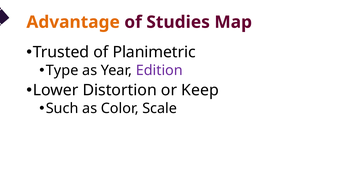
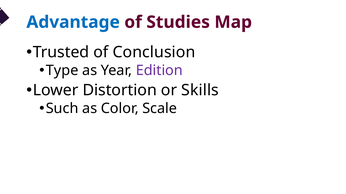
Advantage colour: orange -> blue
Planimetric: Planimetric -> Conclusion
Keep: Keep -> Skills
